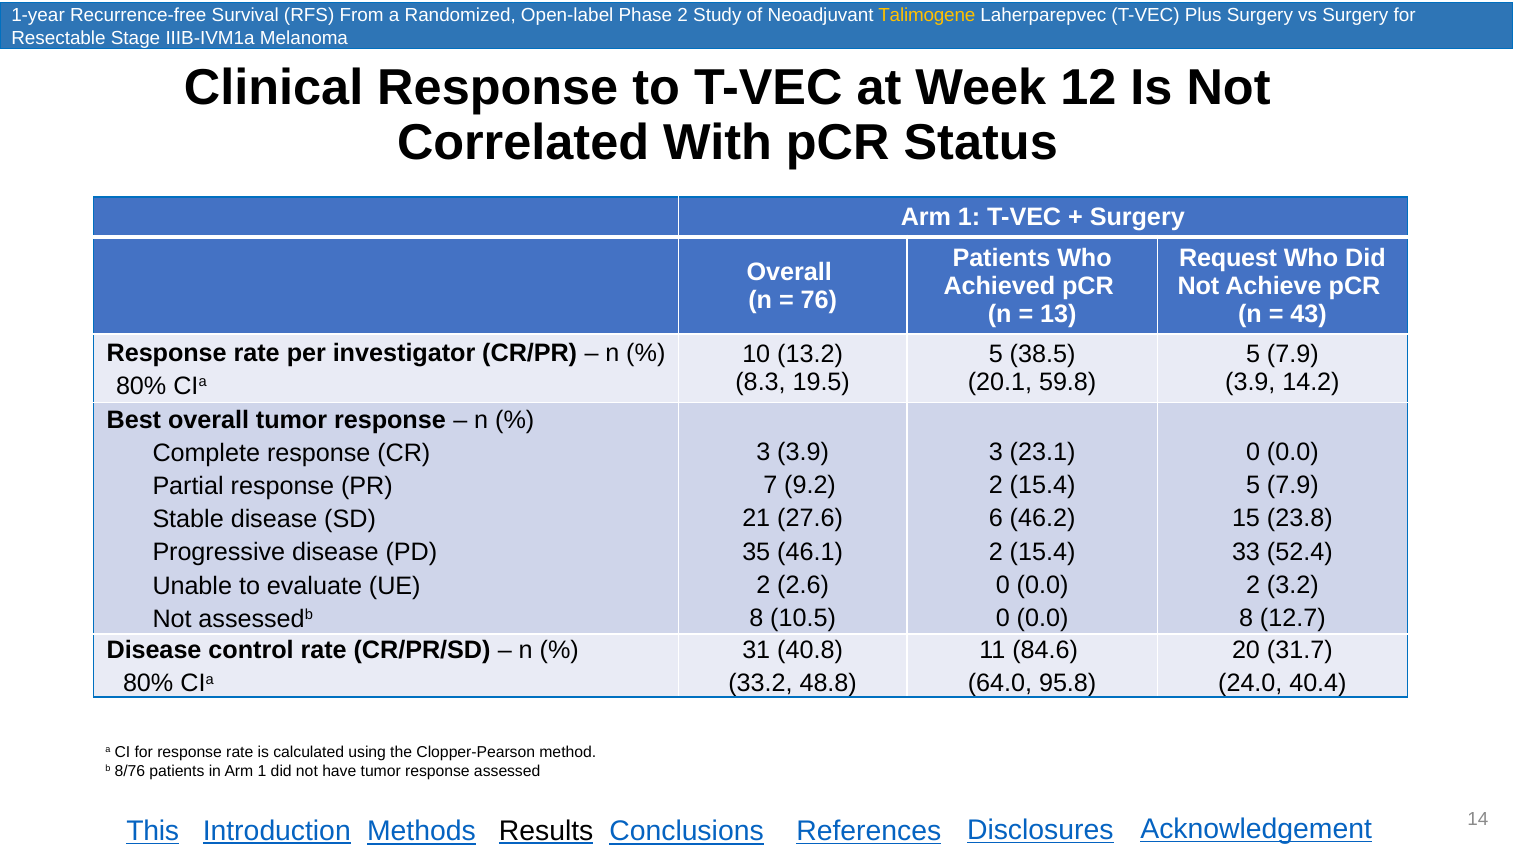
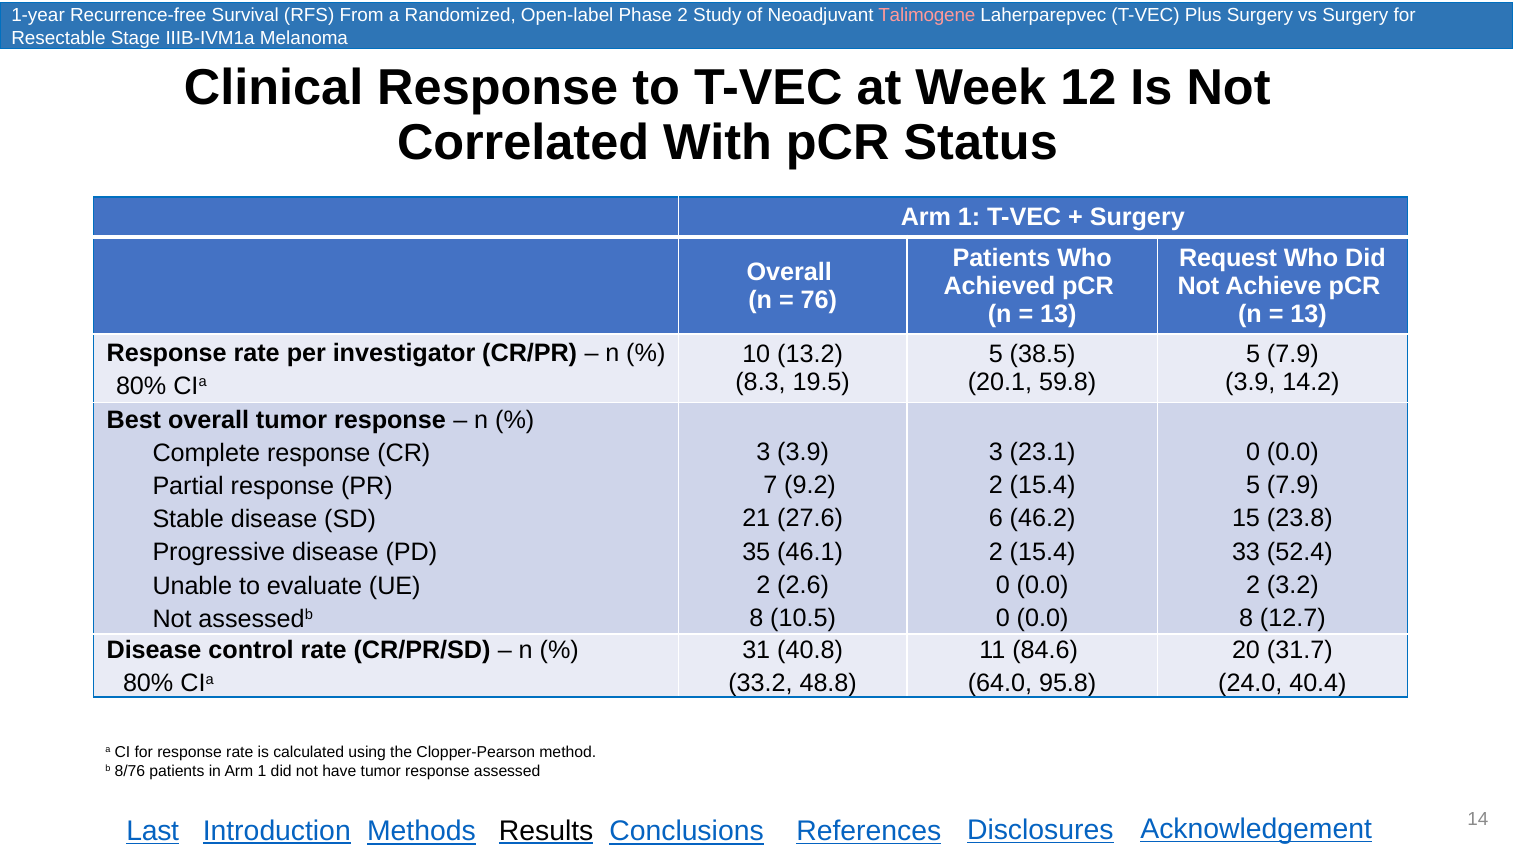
Talimogene colour: yellow -> pink
43 at (1309, 314): 43 -> 13
This: This -> Last
